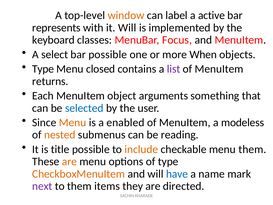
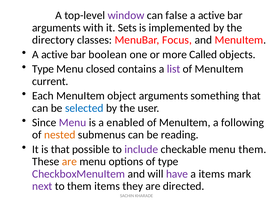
window colour: orange -> purple
label: label -> false
represents at (56, 28): represents -> arguments
it Will: Will -> Sets
keyboard: keyboard -> directory
select at (55, 54): select -> active
bar possible: possible -> boolean
When: When -> Called
returns: returns -> current
Menu at (73, 122) colour: orange -> purple
modeless: modeless -> following
is title: title -> that
include colour: orange -> purple
CheckboxMenuItem colour: orange -> purple
have colour: blue -> purple
a name: name -> items
